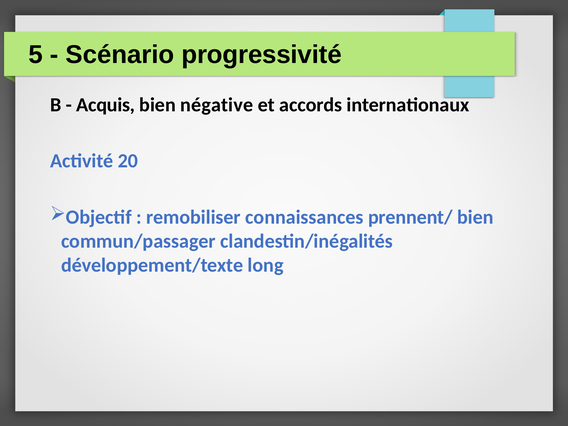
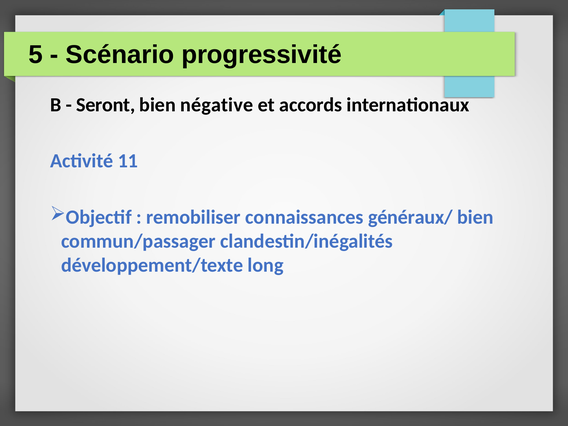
Acquis: Acquis -> Seront
20: 20 -> 11
prennent/: prennent/ -> généraux/
